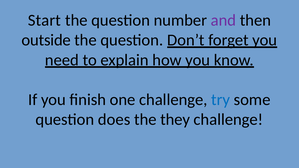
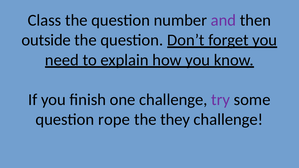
Start: Start -> Class
try colour: blue -> purple
does: does -> rope
